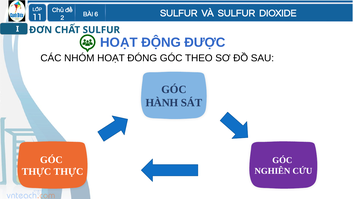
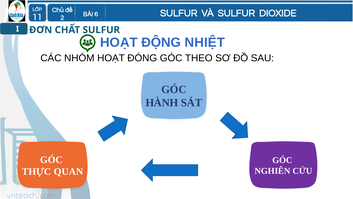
ĐƯỢC: ĐƯỢC -> NHIỆT
THỰC THỰC: THỰC -> QUAN
